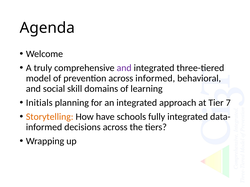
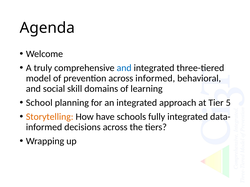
and at (124, 68) colour: purple -> blue
Initials: Initials -> School
7: 7 -> 5
